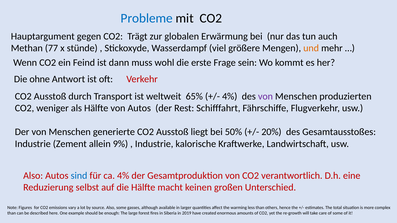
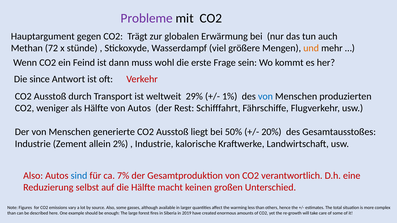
Probleme colour: blue -> purple
77: 77 -> 72
ohne: ohne -> since
65%: 65% -> 29%
4% at (230, 96): 4% -> 1%
von at (265, 96) colour: purple -> blue
9%: 9% -> 2%
ca 4%: 4% -> 7%
